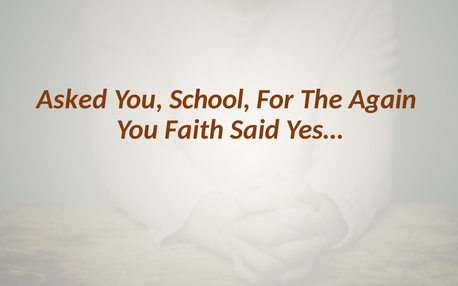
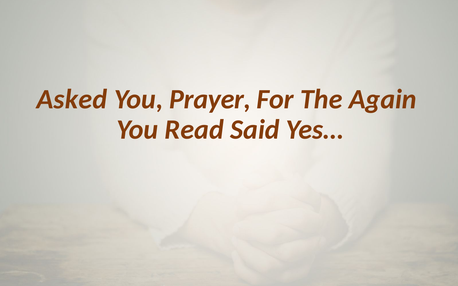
School: School -> Prayer
Faith: Faith -> Read
